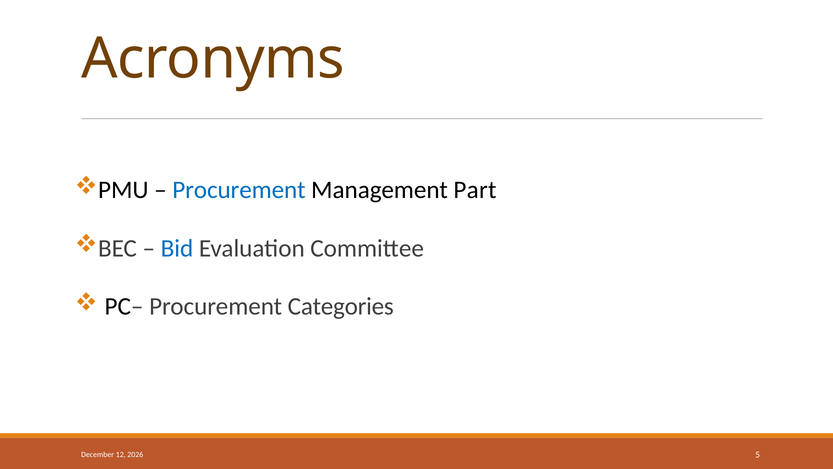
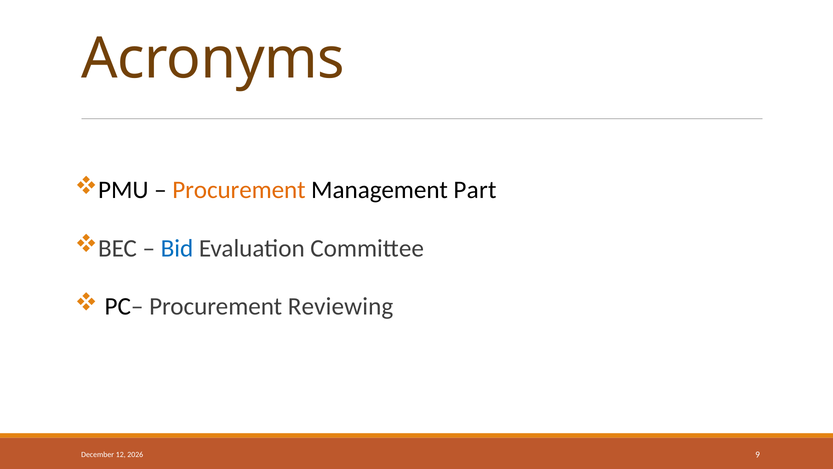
Procurement at (239, 190) colour: blue -> orange
Categories: Categories -> Reviewing
5: 5 -> 9
